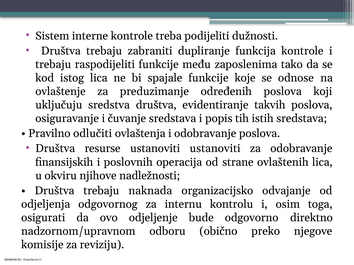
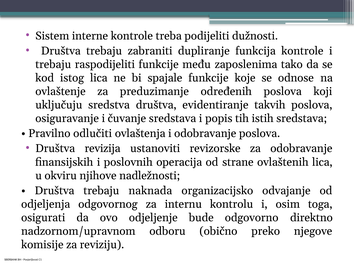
resurse: resurse -> revizija
ustanoviti ustanoviti: ustanoviti -> revizorske
